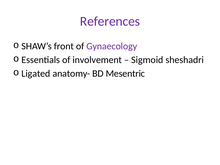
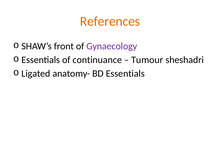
References colour: purple -> orange
involvement: involvement -> continuance
Sigmoid: Sigmoid -> Tumour
BD Mesentric: Mesentric -> Essentials
